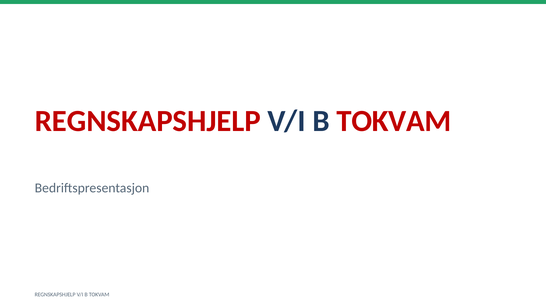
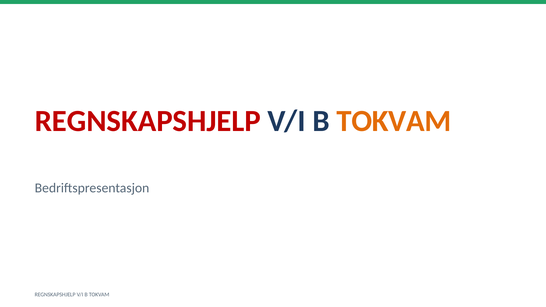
TOKVAM at (394, 121) colour: red -> orange
